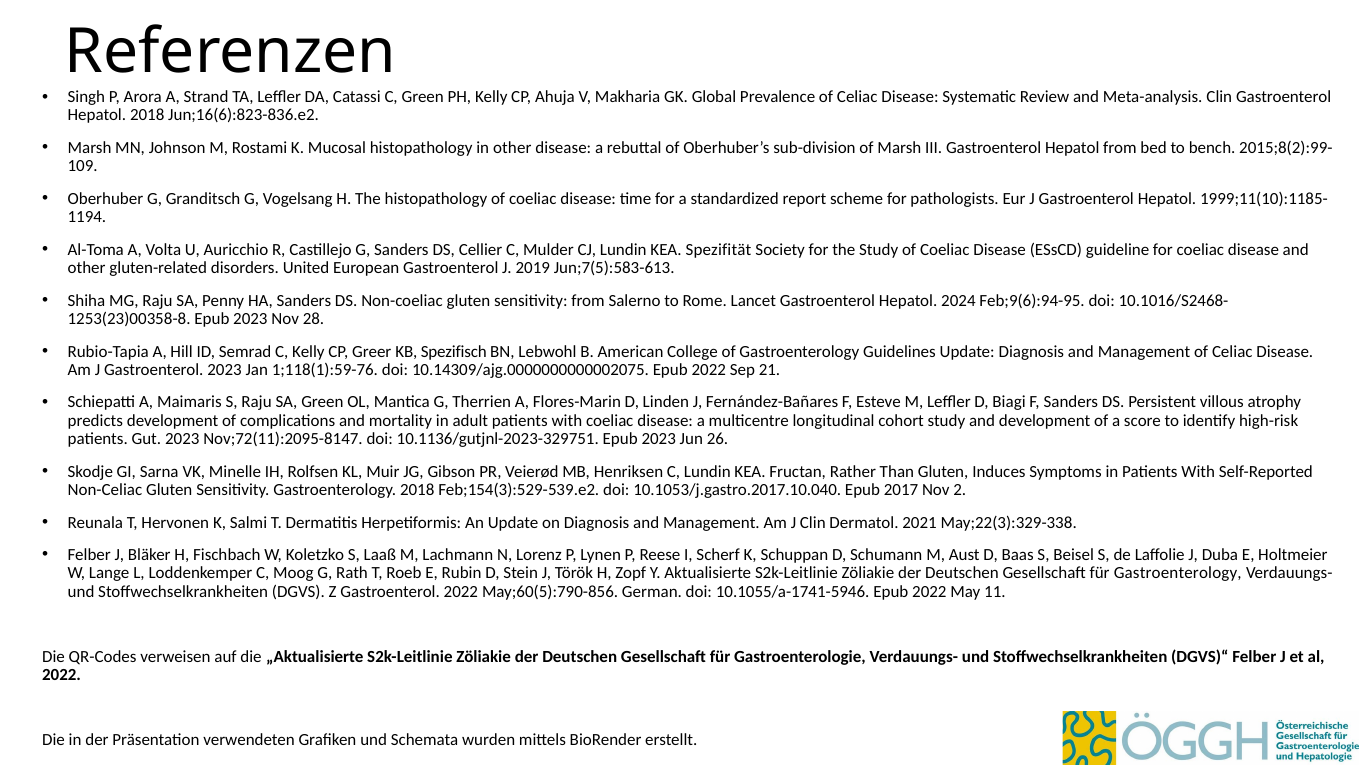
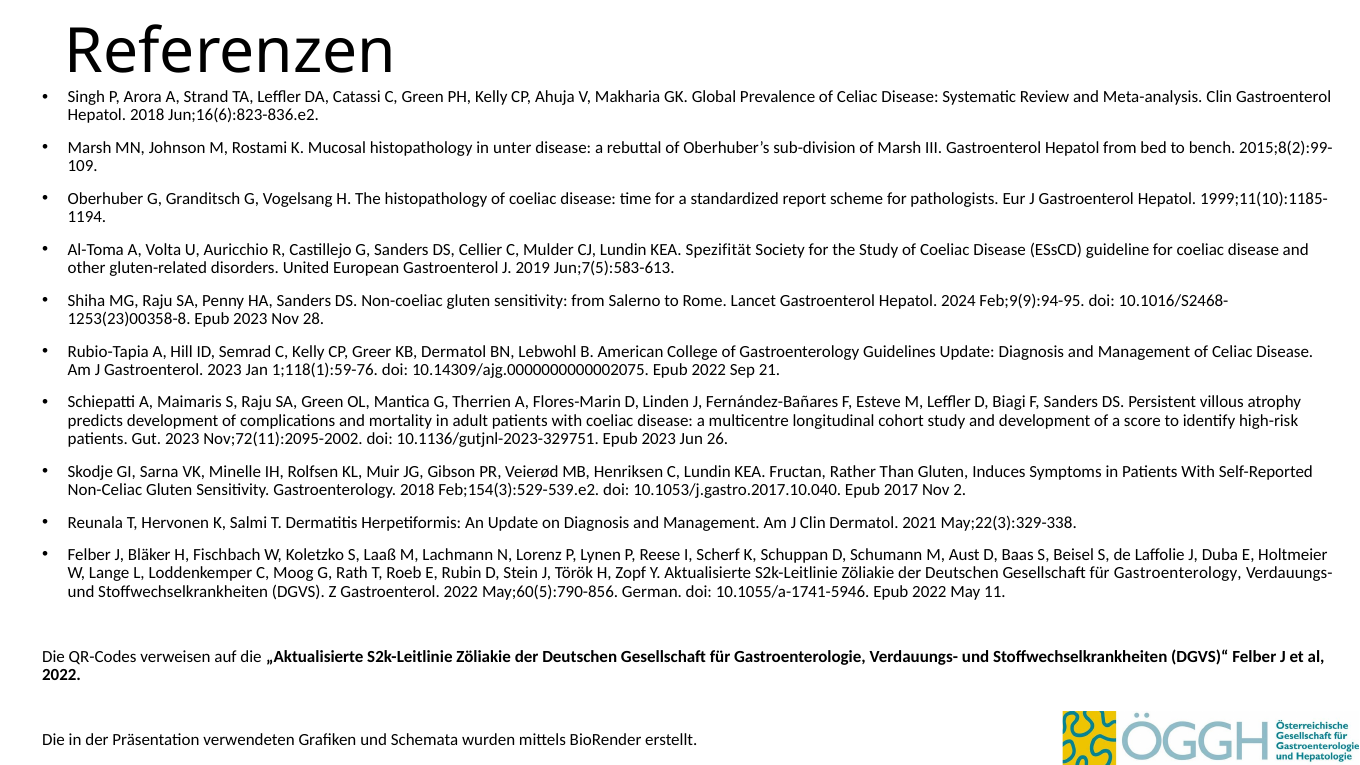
in other: other -> unter
Feb;9(6):94-95: Feb;9(6):94-95 -> Feb;9(9):94-95
KB Spezifisch: Spezifisch -> Dermatol
Nov;72(11):2095-8147: Nov;72(11):2095-8147 -> Nov;72(11):2095-2002
